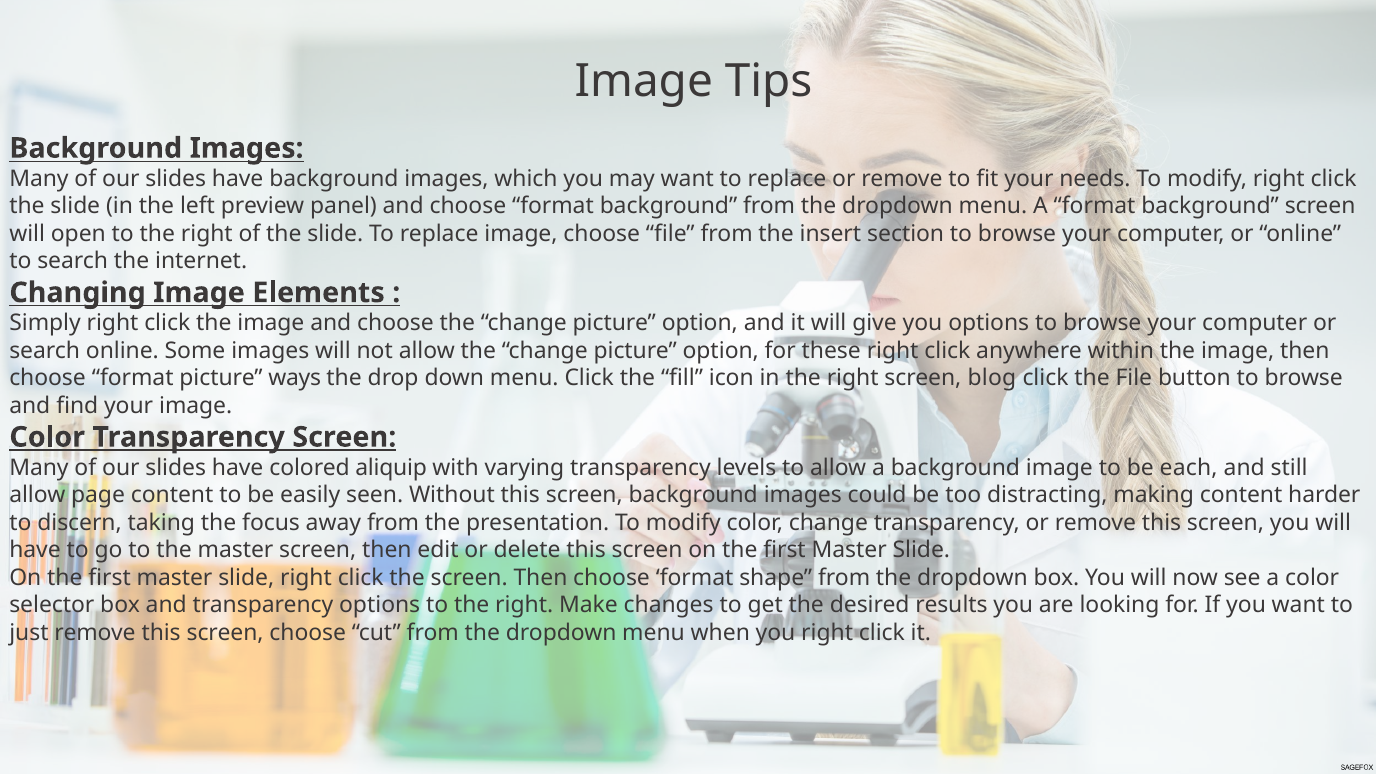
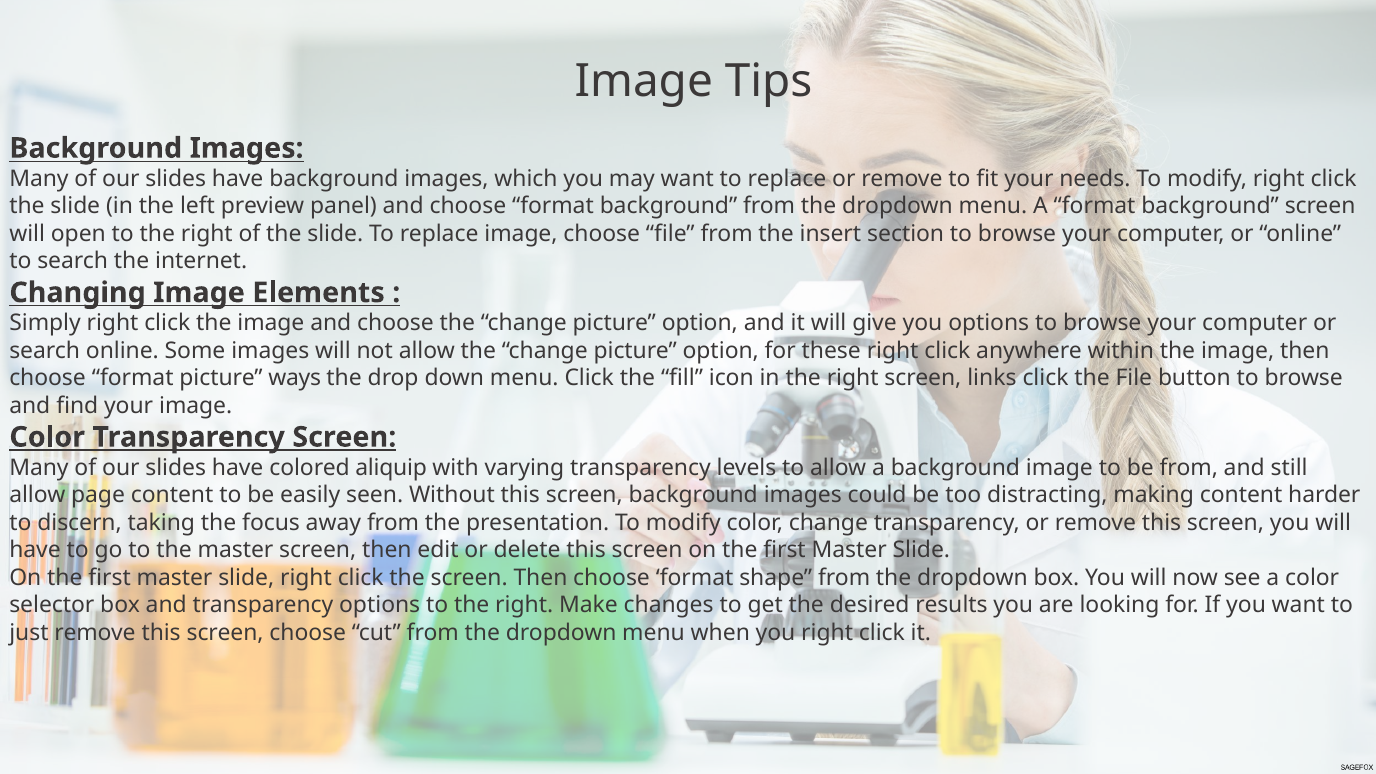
blog: blog -> links
be each: each -> from
